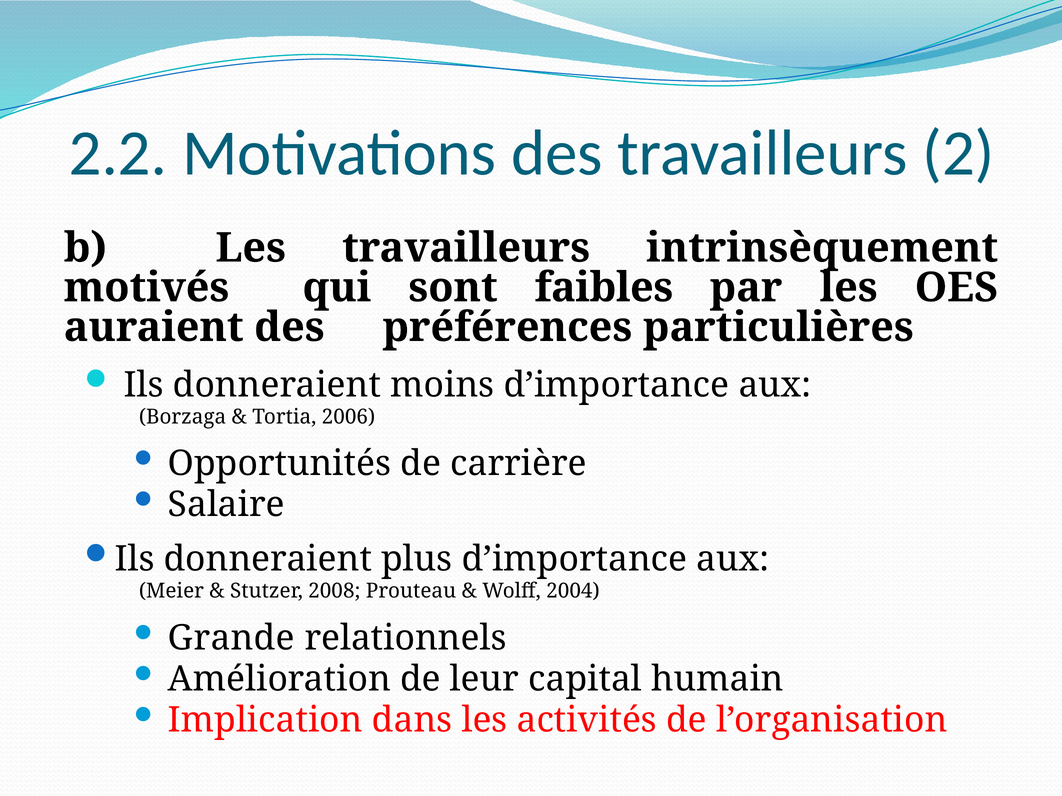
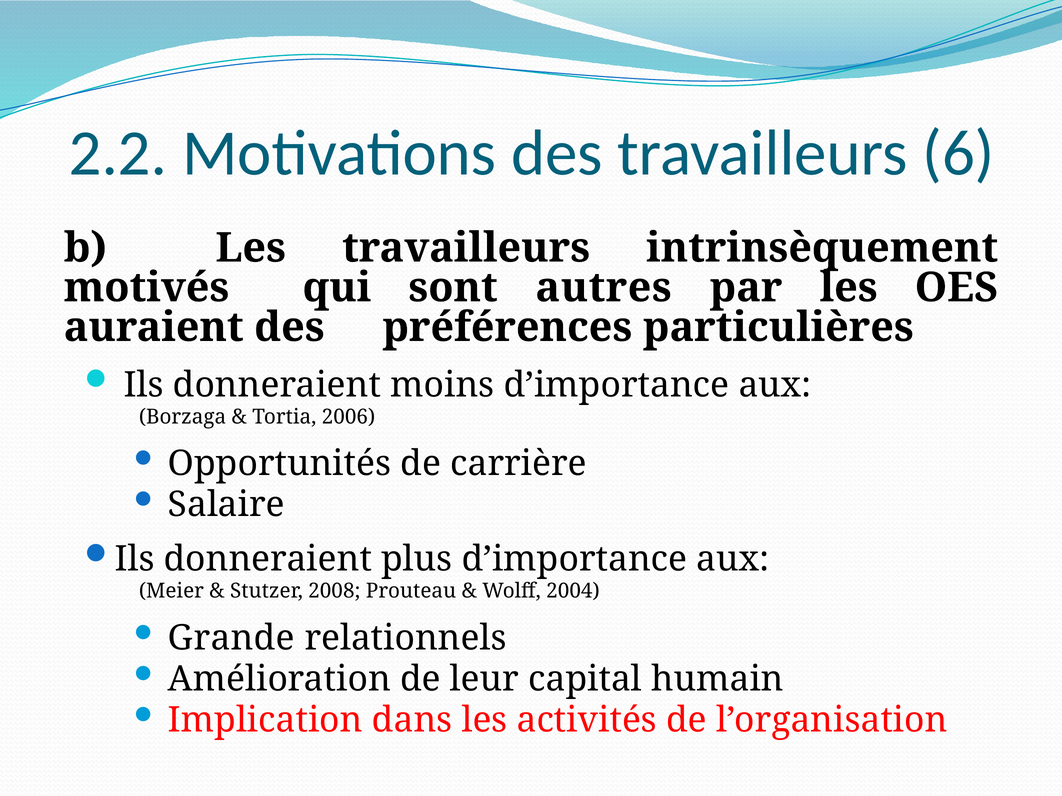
2: 2 -> 6
faibles: faibles -> autres
